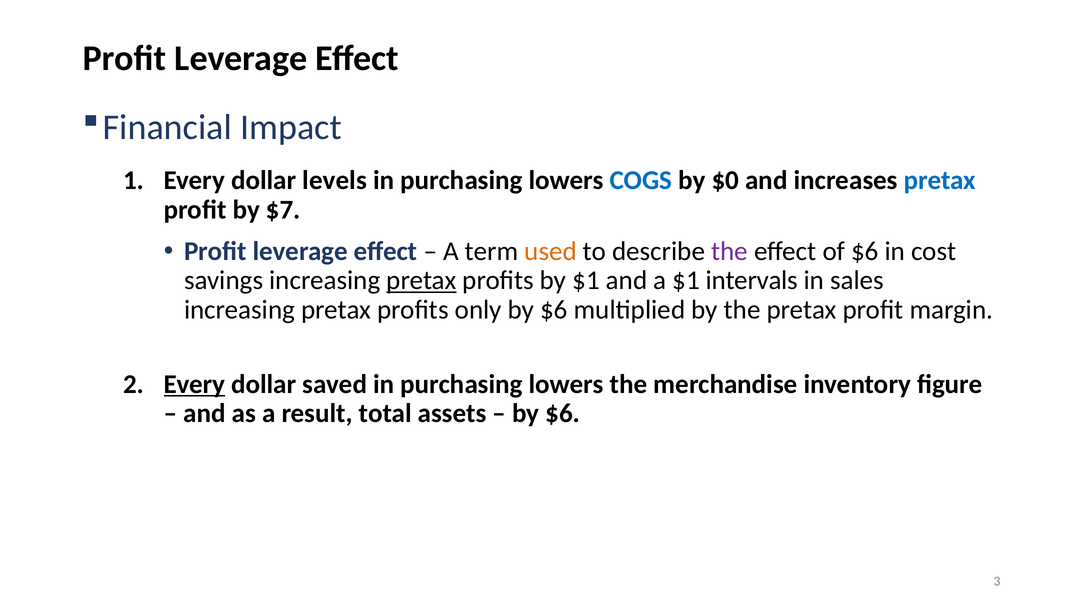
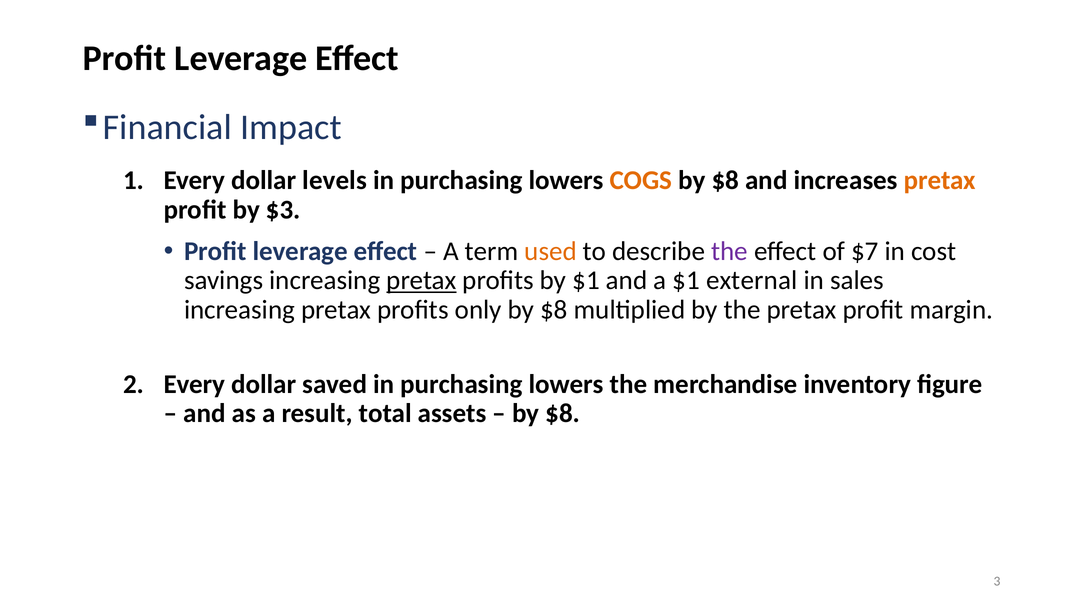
COGS colour: blue -> orange
$0 at (725, 181): $0 -> $8
pretax at (940, 181) colour: blue -> orange
$7: $7 -> $3
of $6: $6 -> $7
intervals: intervals -> external
only by $6: $6 -> $8
Every at (194, 384) underline: present -> none
$6 at (563, 414): $6 -> $8
